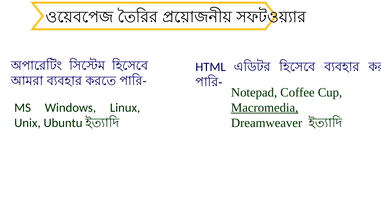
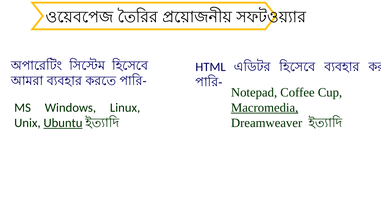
Ubuntu underline: none -> present
